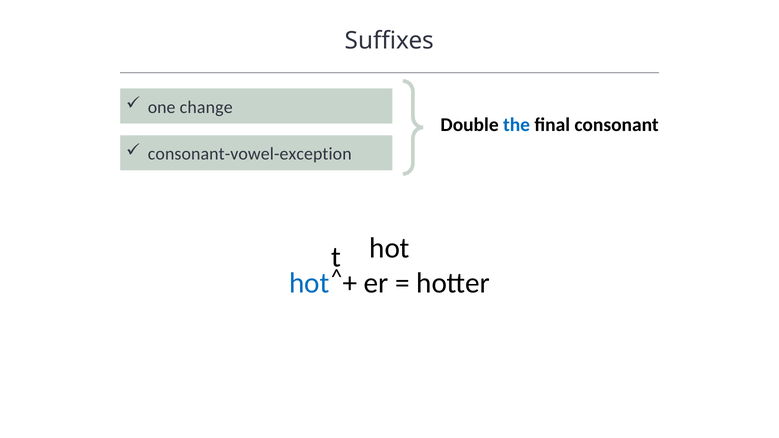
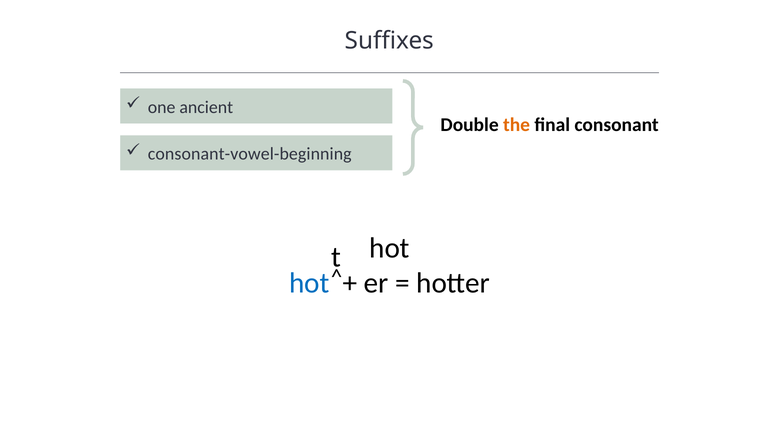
change: change -> ancient
the colour: blue -> orange
consonant-vowel-exception: consonant-vowel-exception -> consonant-vowel-beginning
